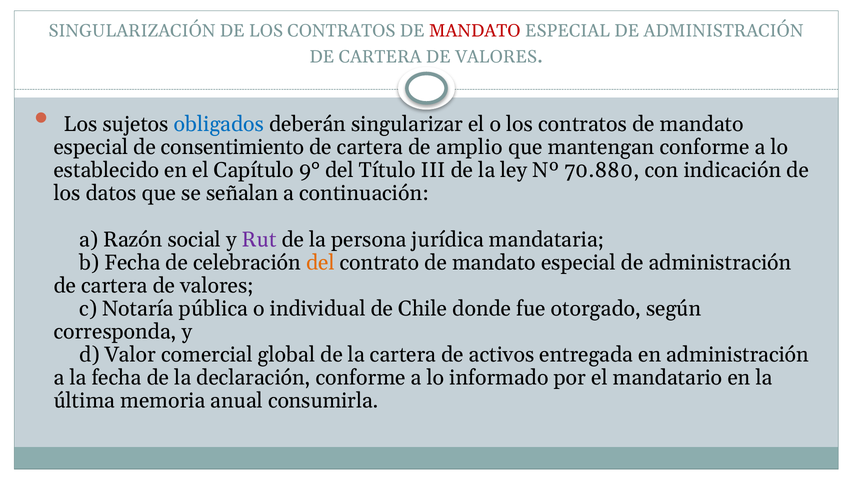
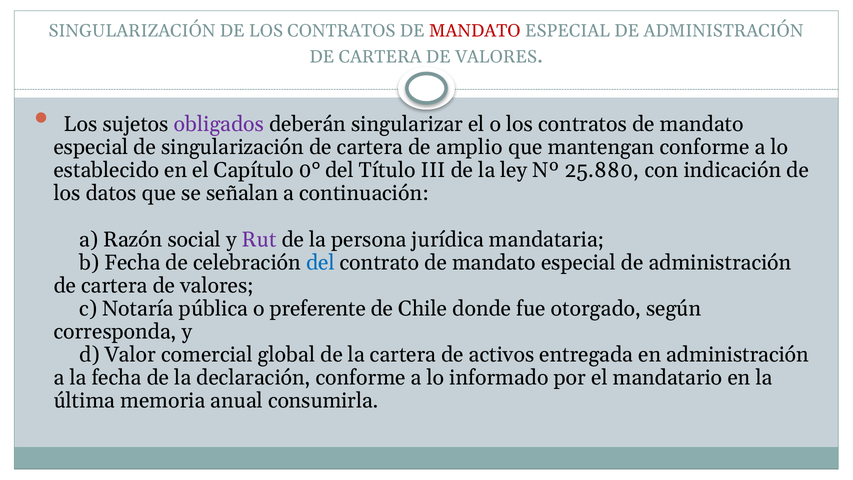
obligados colour: blue -> purple
de consentimiento: consentimiento -> singularización
9°: 9° -> 0°
70.880: 70.880 -> 25.880
del at (320, 262) colour: orange -> blue
individual: individual -> preferente
